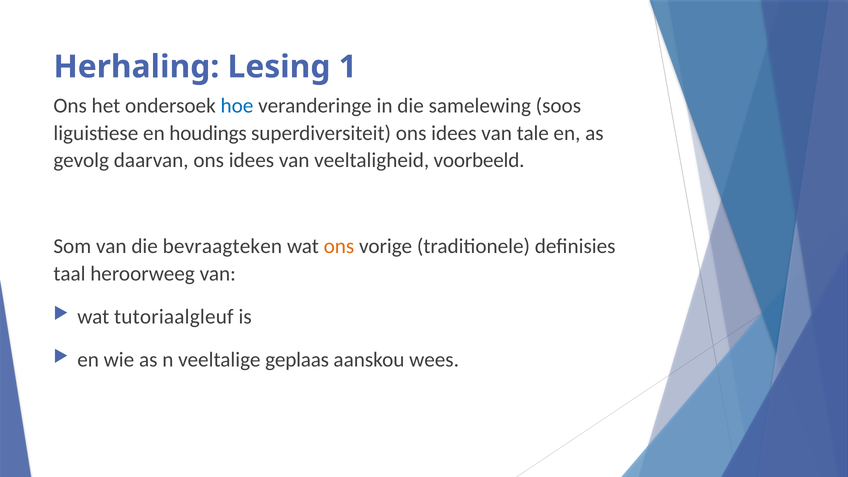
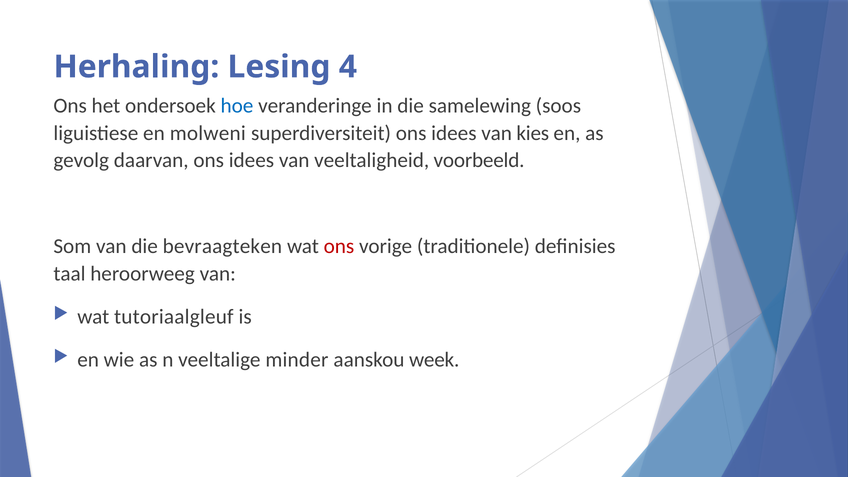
1: 1 -> 4
houdings: houdings -> molweni
tale: tale -> kies
ons at (339, 246) colour: orange -> red
geplaas: geplaas -> minder
wees: wees -> week
